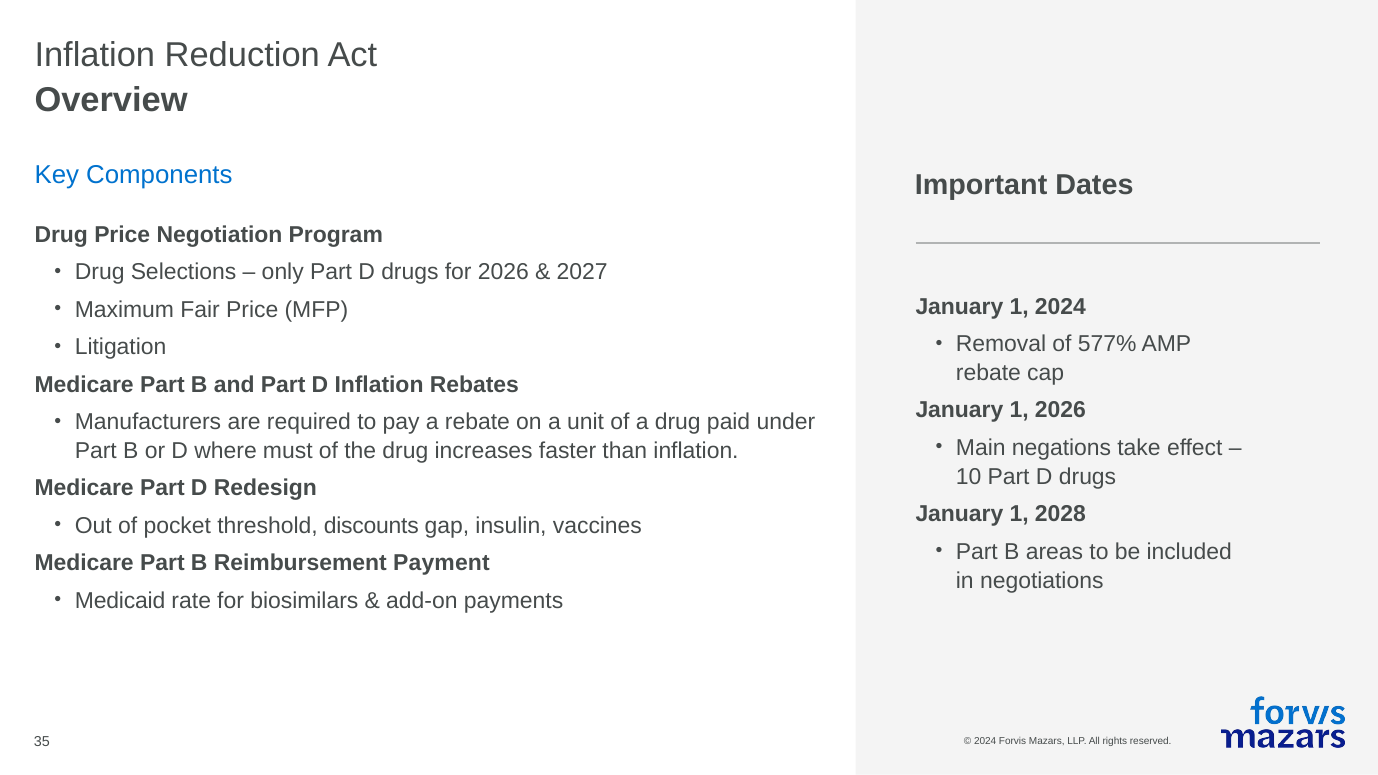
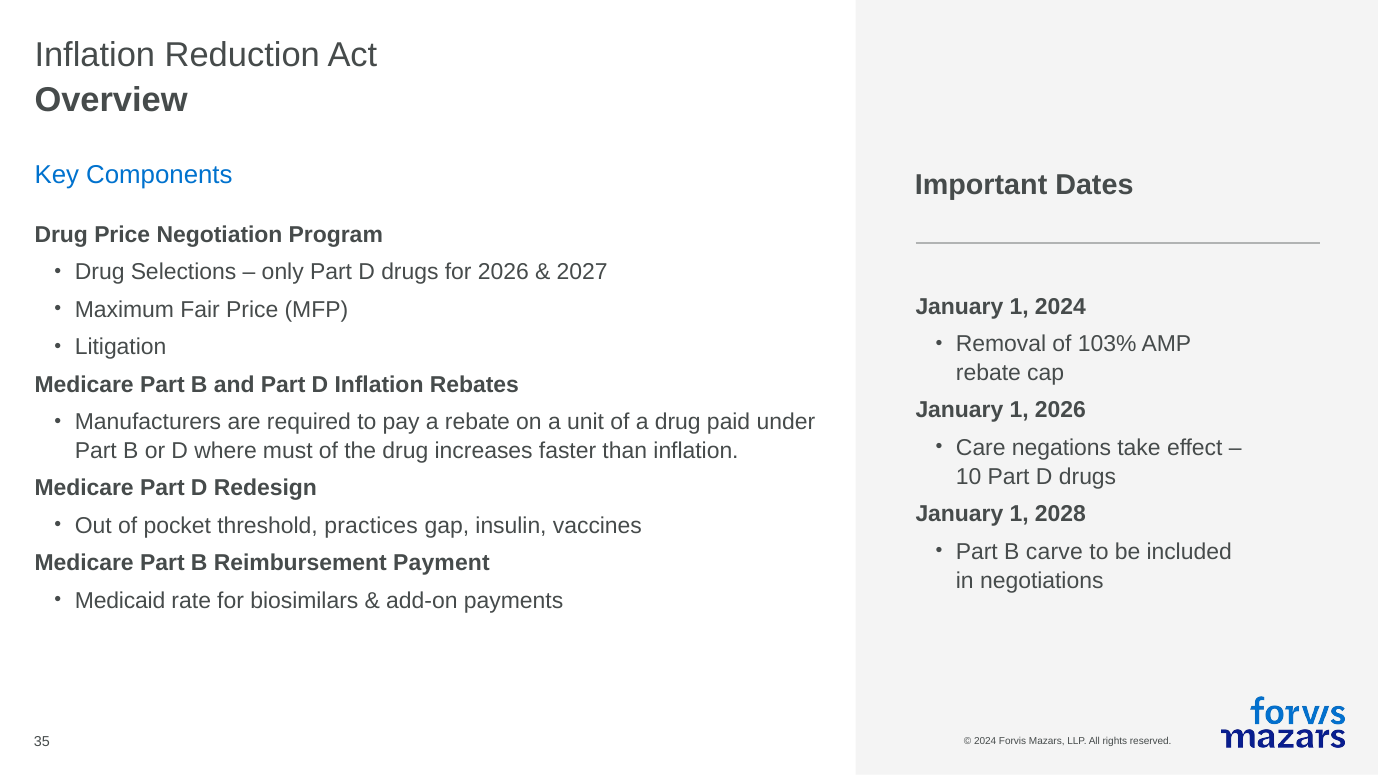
577%: 577% -> 103%
Main: Main -> Care
discounts: discounts -> practices
areas: areas -> carve
